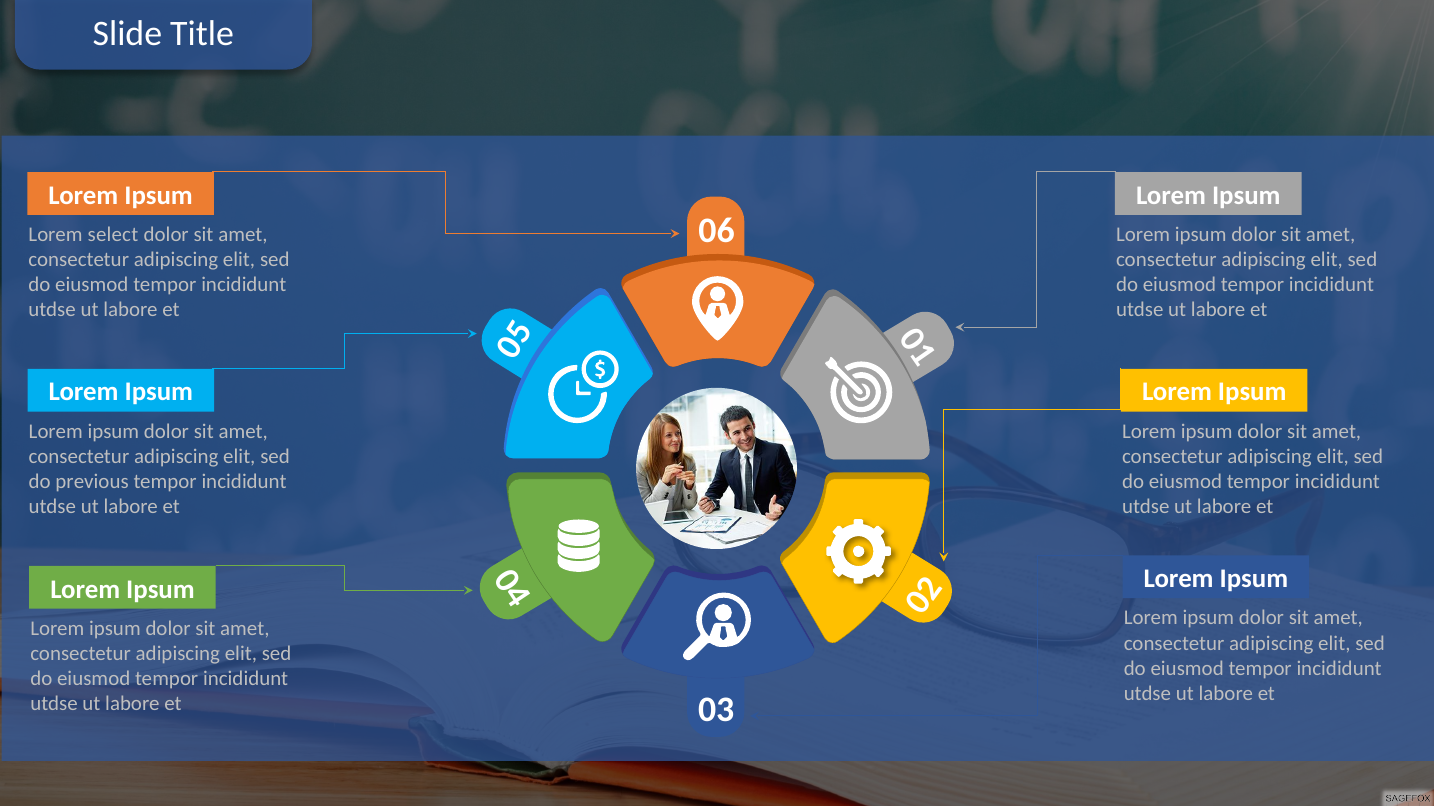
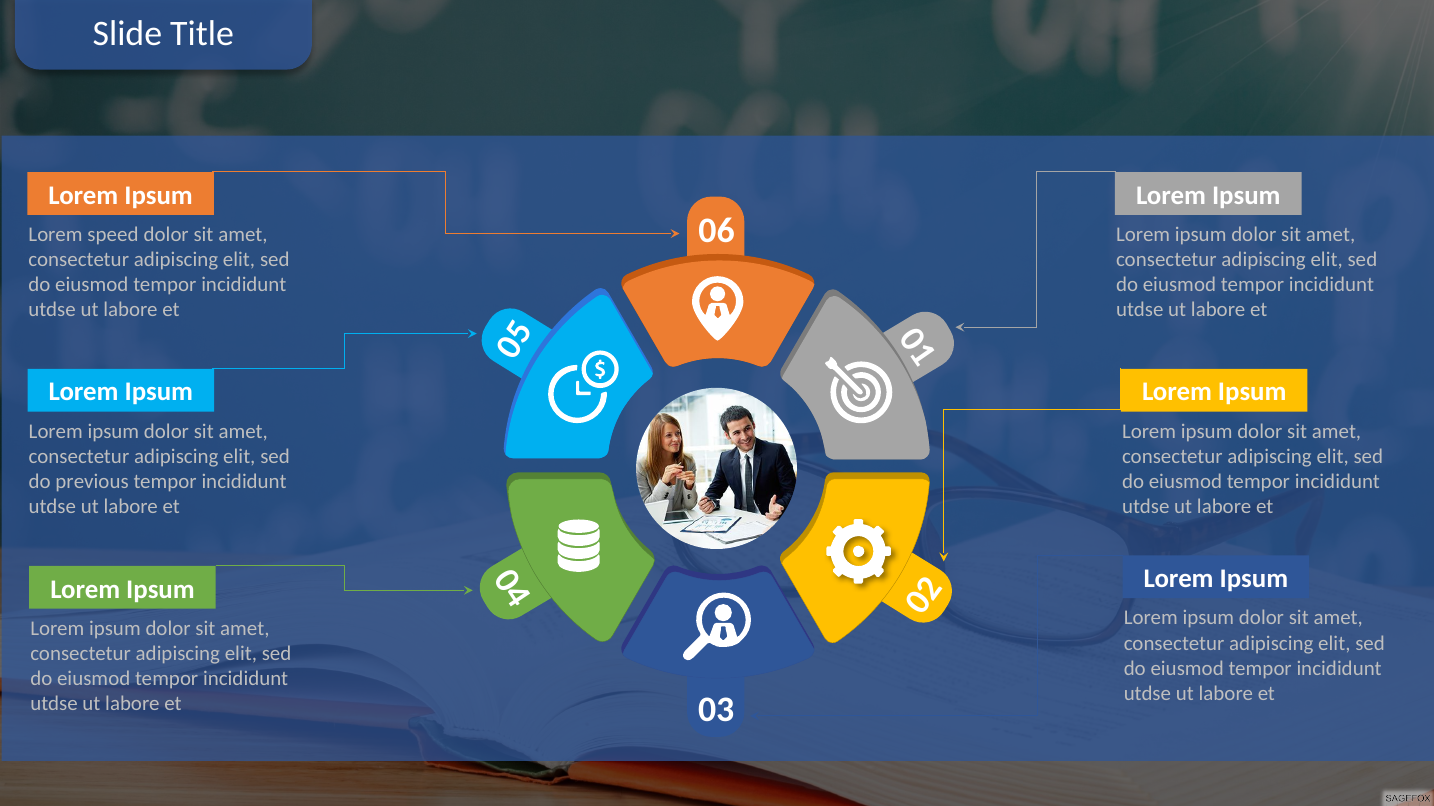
select: select -> speed
